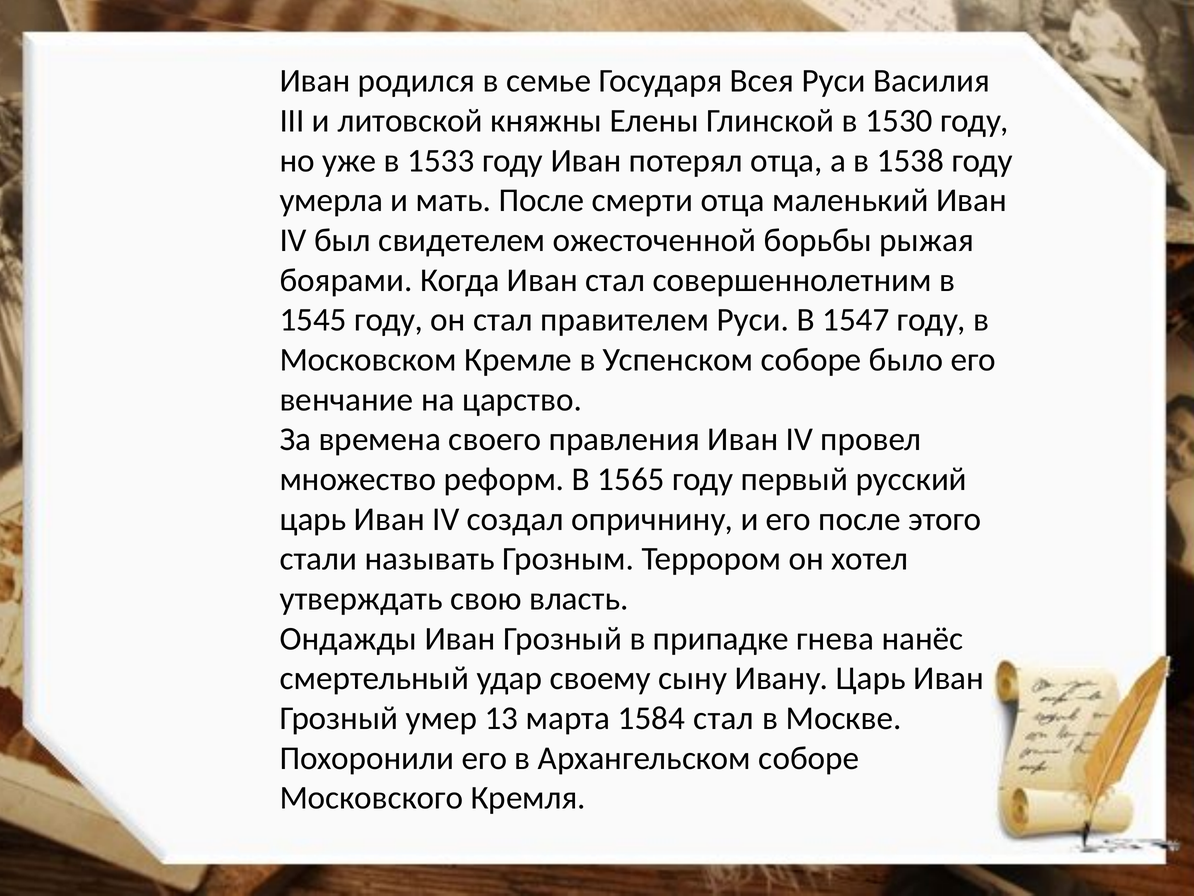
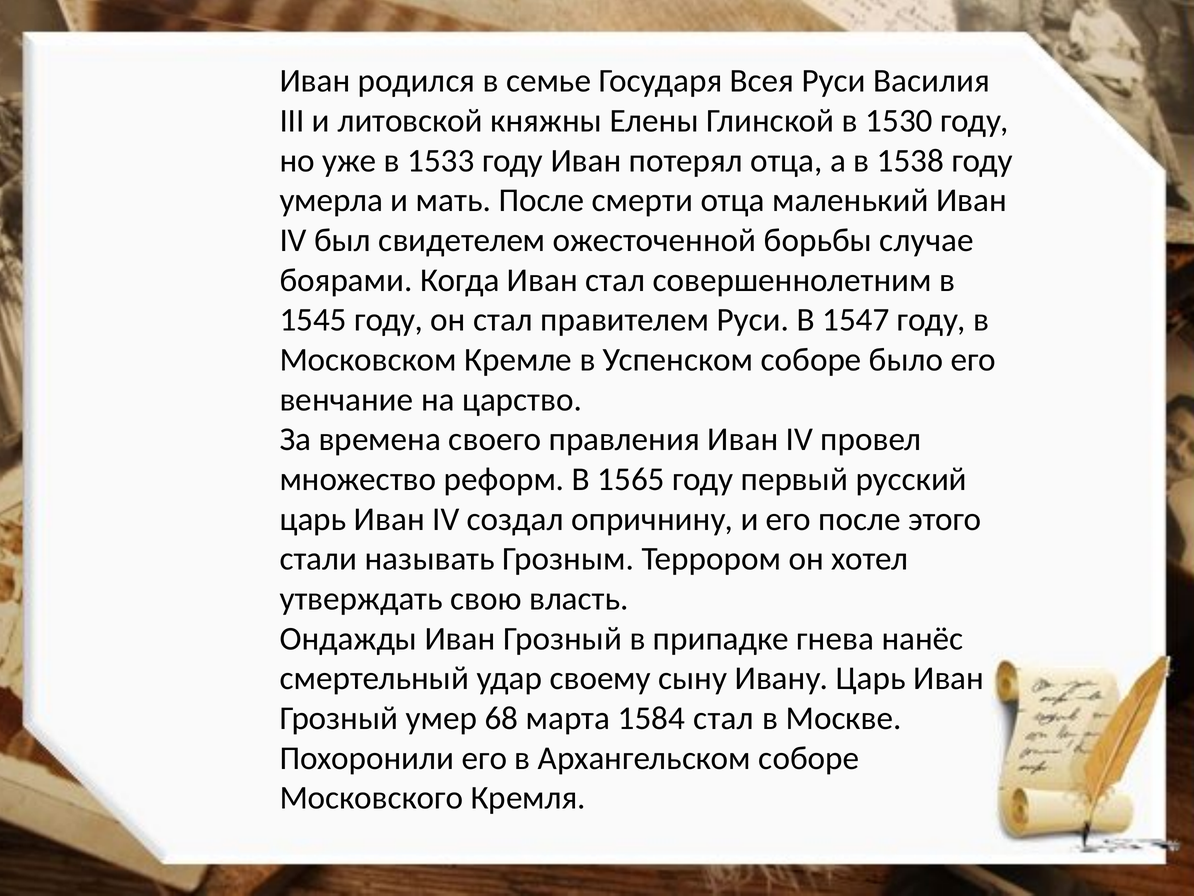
рыжая: рыжая -> случае
13: 13 -> 68
